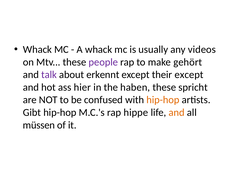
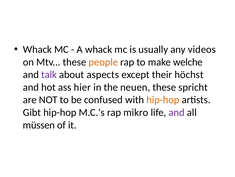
people colour: purple -> orange
gehört: gehört -> welche
erkennt: erkennt -> aspects
their except: except -> höchst
haben: haben -> neuen
hippe: hippe -> mikro
and at (177, 112) colour: orange -> purple
